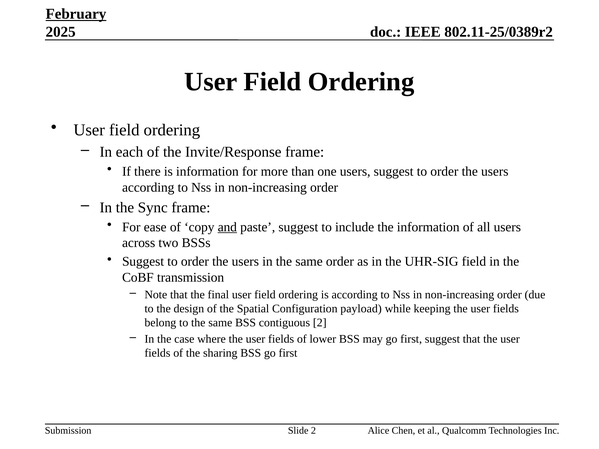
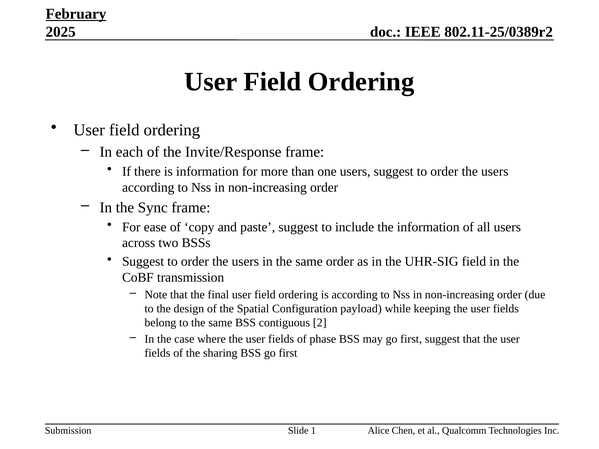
and underline: present -> none
lower: lower -> phase
Slide 2: 2 -> 1
